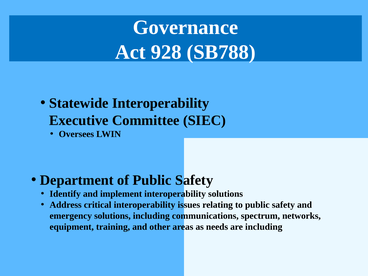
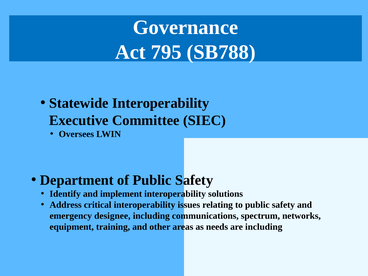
928: 928 -> 795
emergency solutions: solutions -> designee
